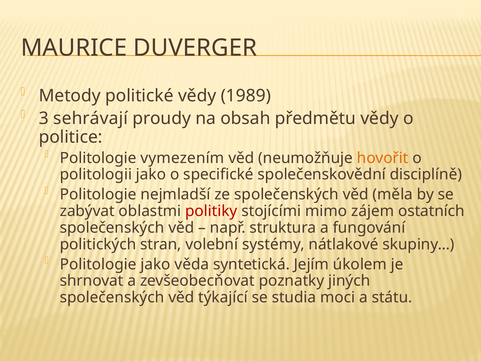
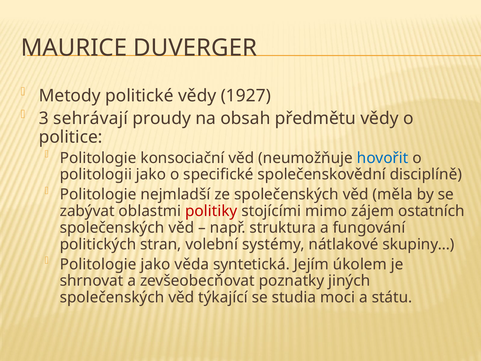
1989: 1989 -> 1927
vymezením: vymezením -> konsociační
hovořit colour: orange -> blue
